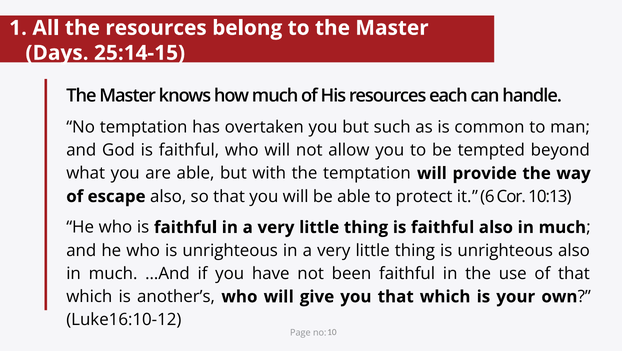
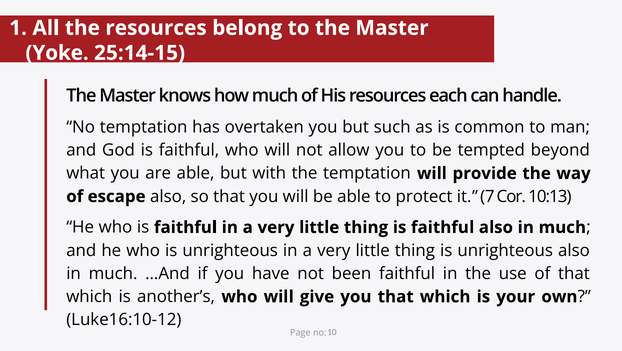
Days: Days -> Yoke
6: 6 -> 7
